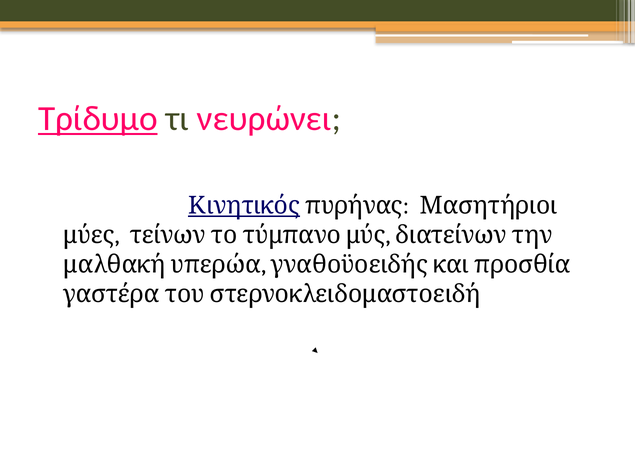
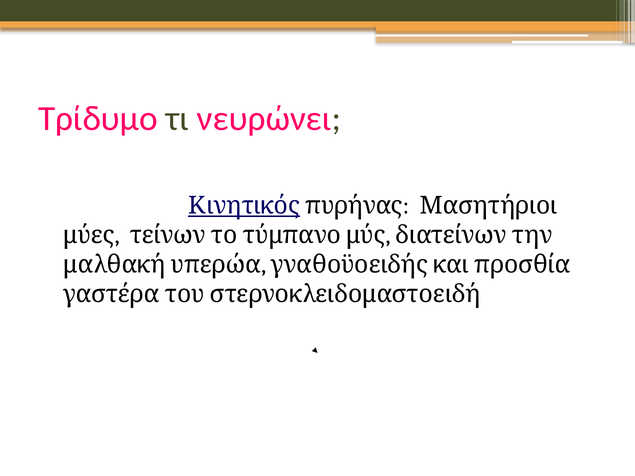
Τρίδυμο underline: present -> none
